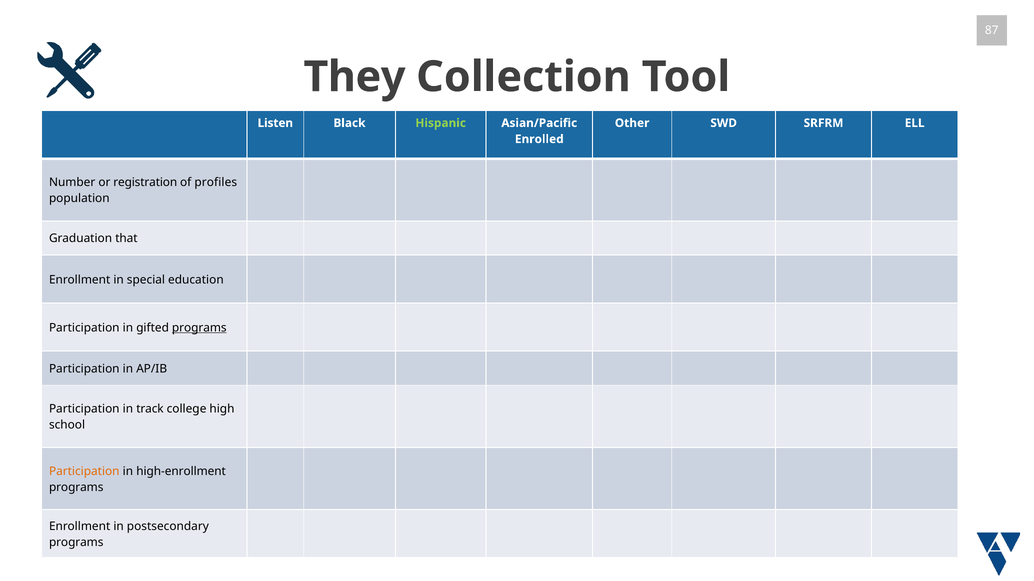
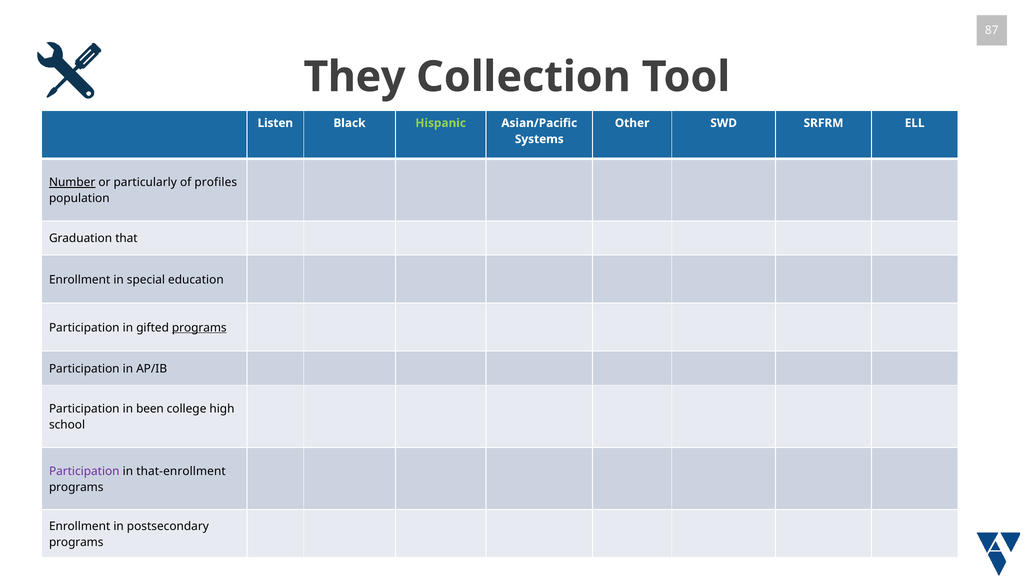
Enrolled: Enrolled -> Systems
Number underline: none -> present
registration: registration -> particularly
track: track -> been
Participation at (84, 472) colour: orange -> purple
high-enrollment: high-enrollment -> that-enrollment
